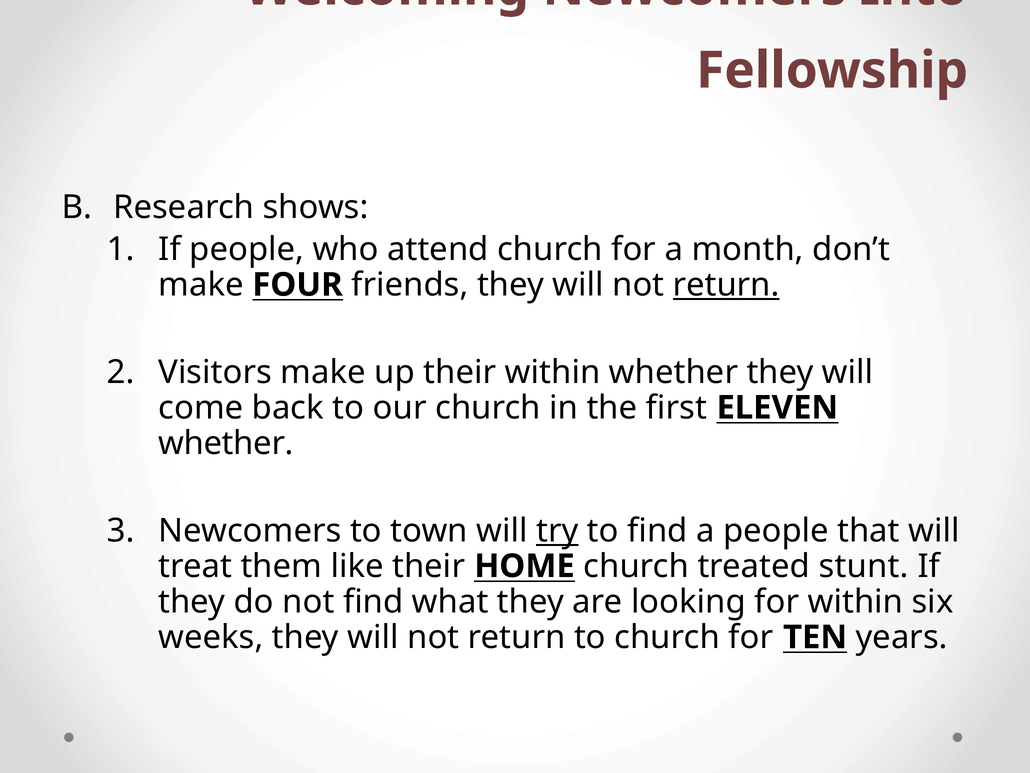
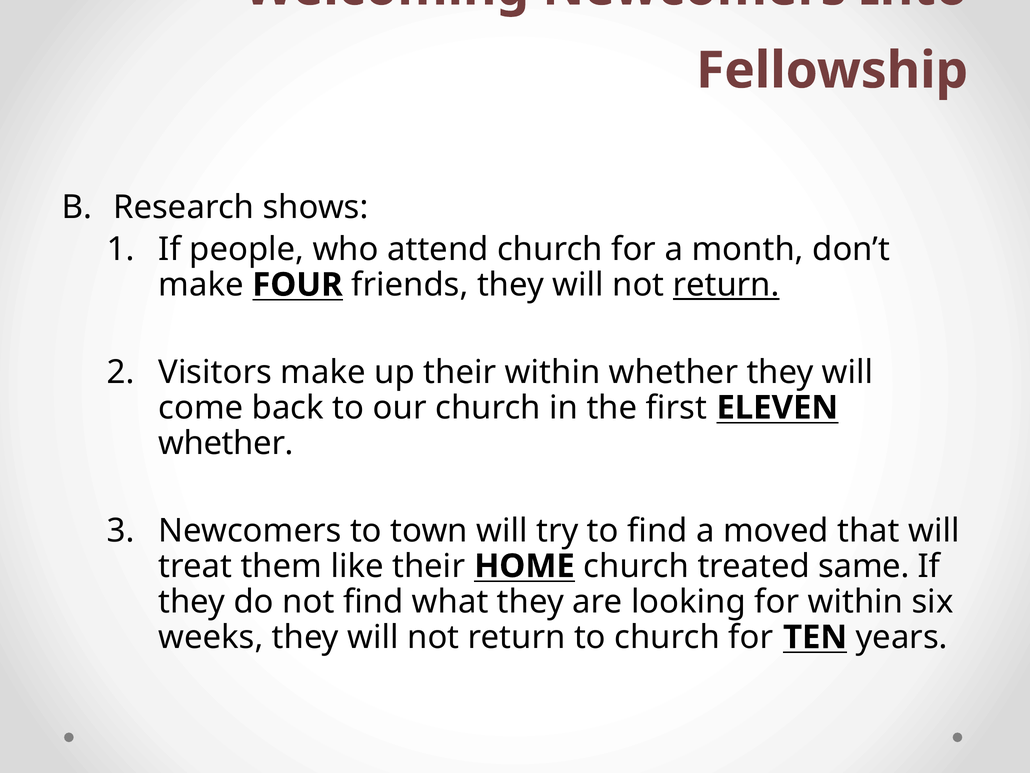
try underline: present -> none
a people: people -> moved
stunt: stunt -> same
